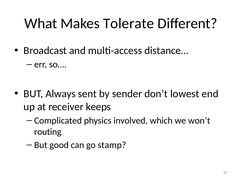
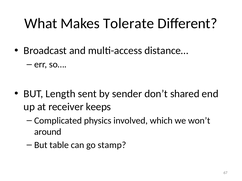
Always: Always -> Length
lowest: lowest -> shared
routing: routing -> around
good: good -> table
